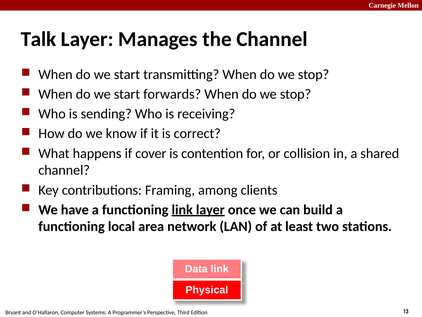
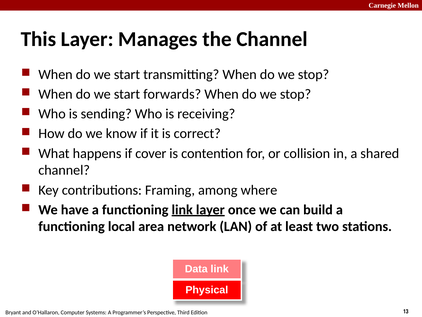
Talk: Talk -> This
clients: clients -> where
